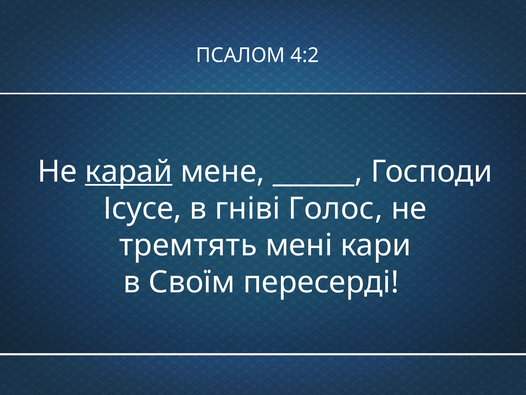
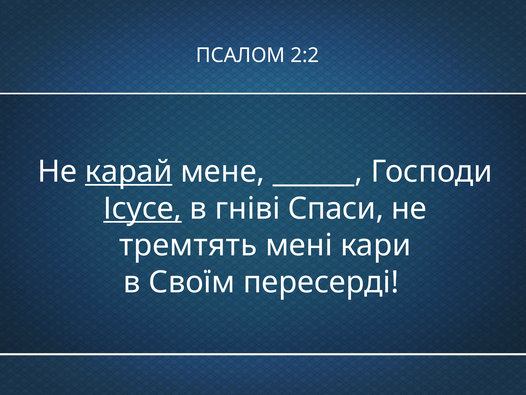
4:2: 4:2 -> 2:2
Ісусе underline: none -> present
Голос: Голос -> Спаси
